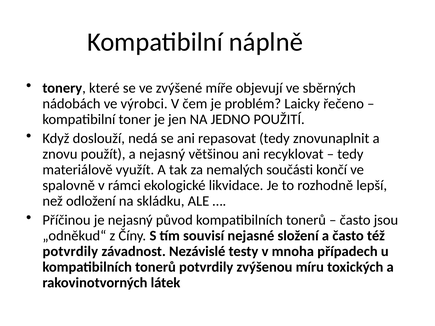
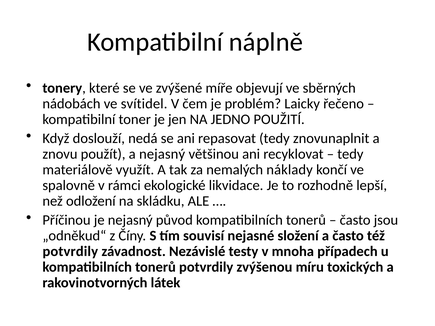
výrobci: výrobci -> svítidel
součásti: součásti -> náklady
